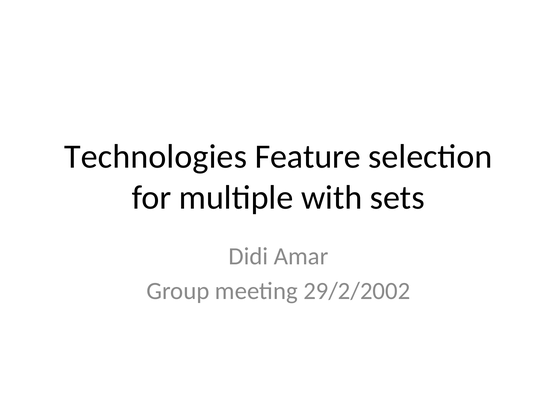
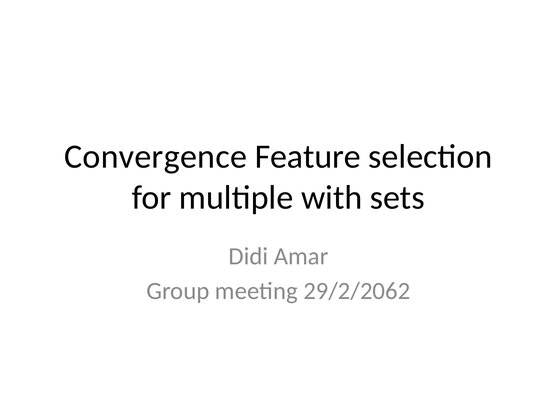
Technologies: Technologies -> Convergence
29/2/2002: 29/2/2002 -> 29/2/2062
